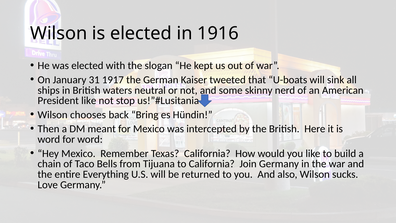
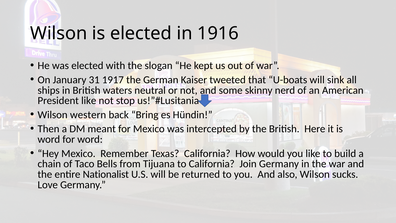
chooses: chooses -> western
Everything: Everything -> Nationalist
